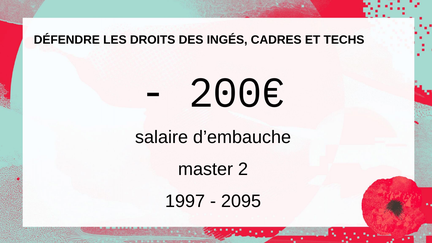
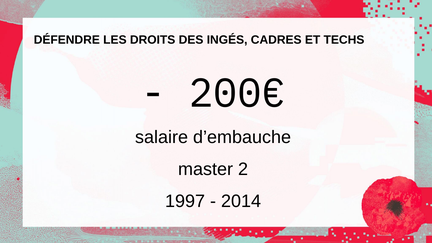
2095: 2095 -> 2014
